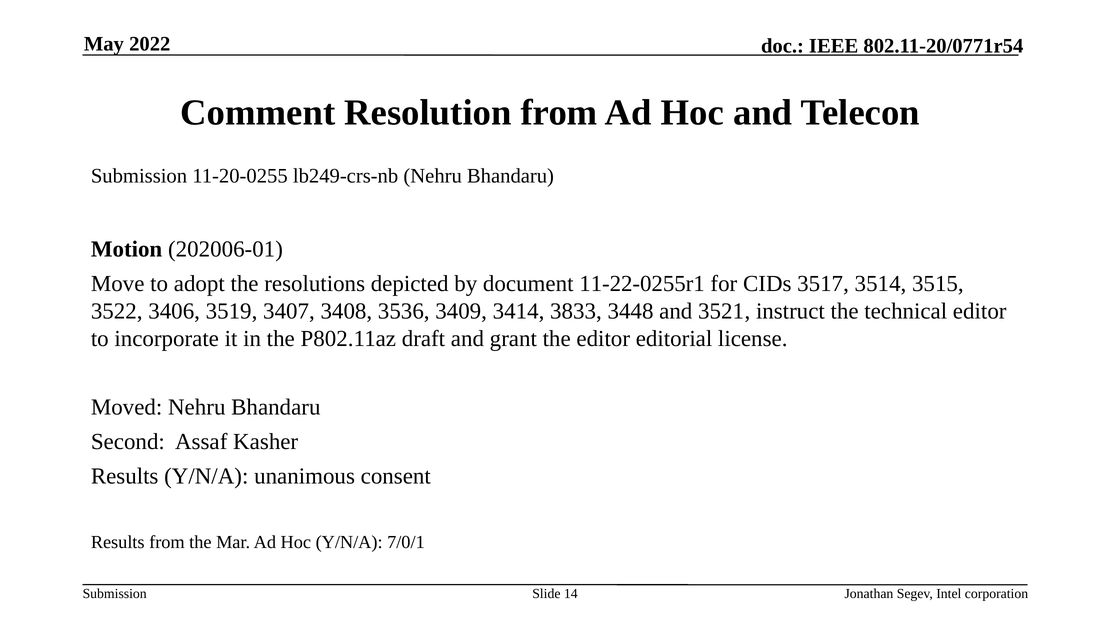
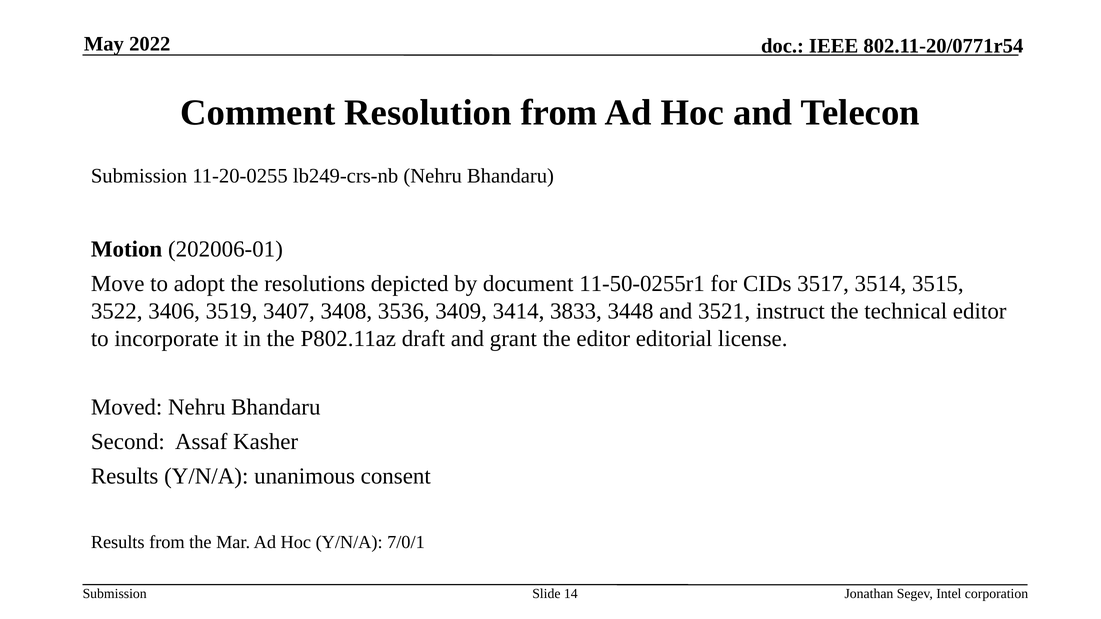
11-22-0255r1: 11-22-0255r1 -> 11-50-0255r1
